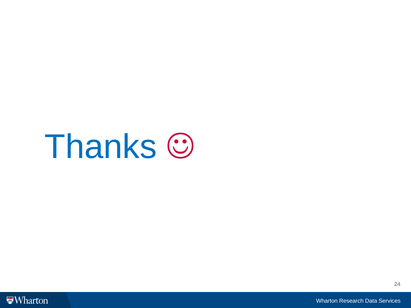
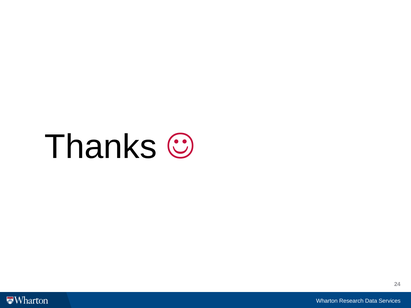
Thanks colour: blue -> black
